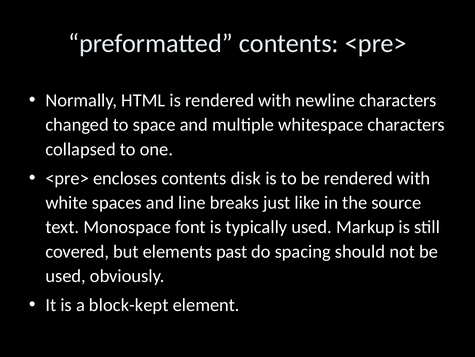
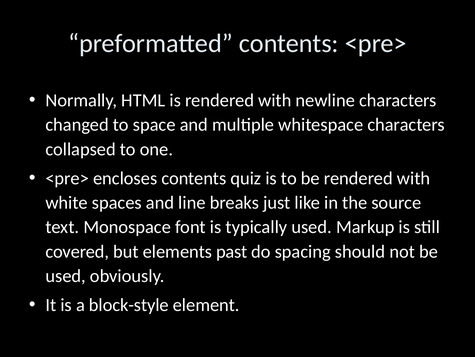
disk: disk -> quiz
block-kept: block-kept -> block-style
